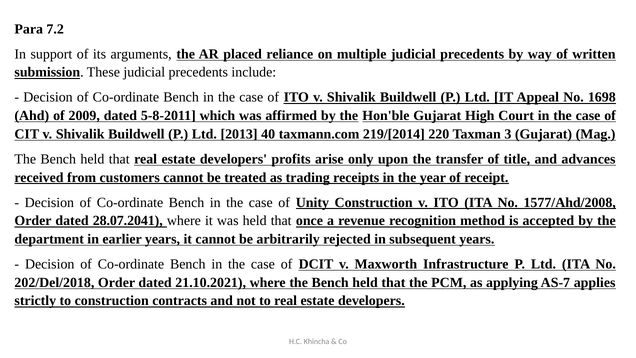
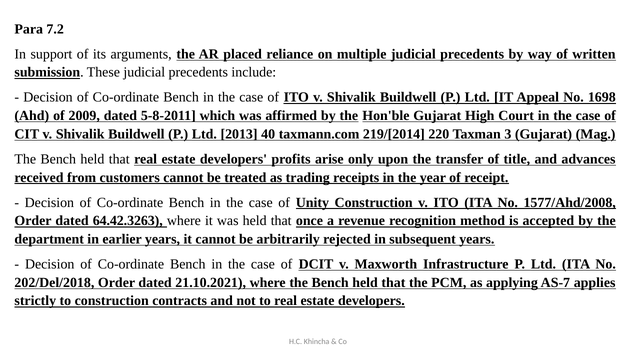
28.07.2041: 28.07.2041 -> 64.42.3263
